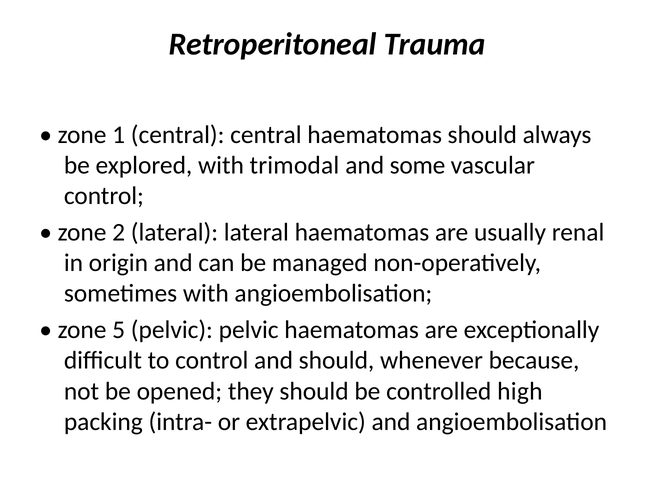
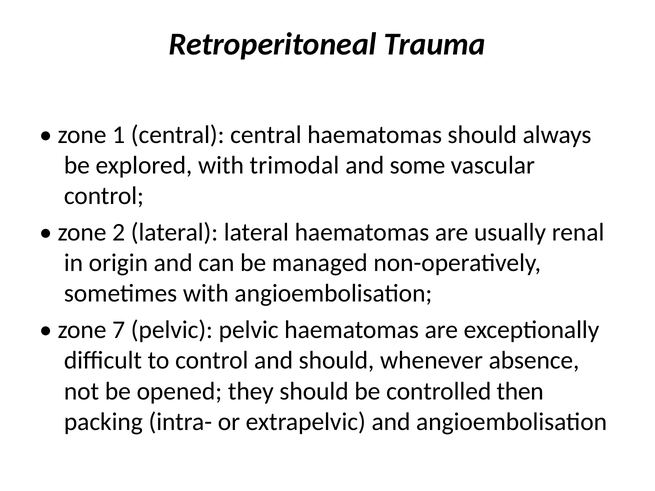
5: 5 -> 7
because: because -> absence
high: high -> then
